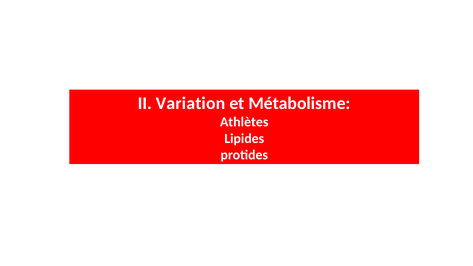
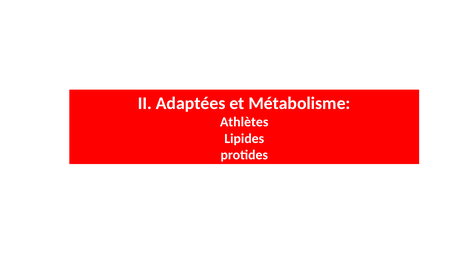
Variation: Variation -> Adaptées
